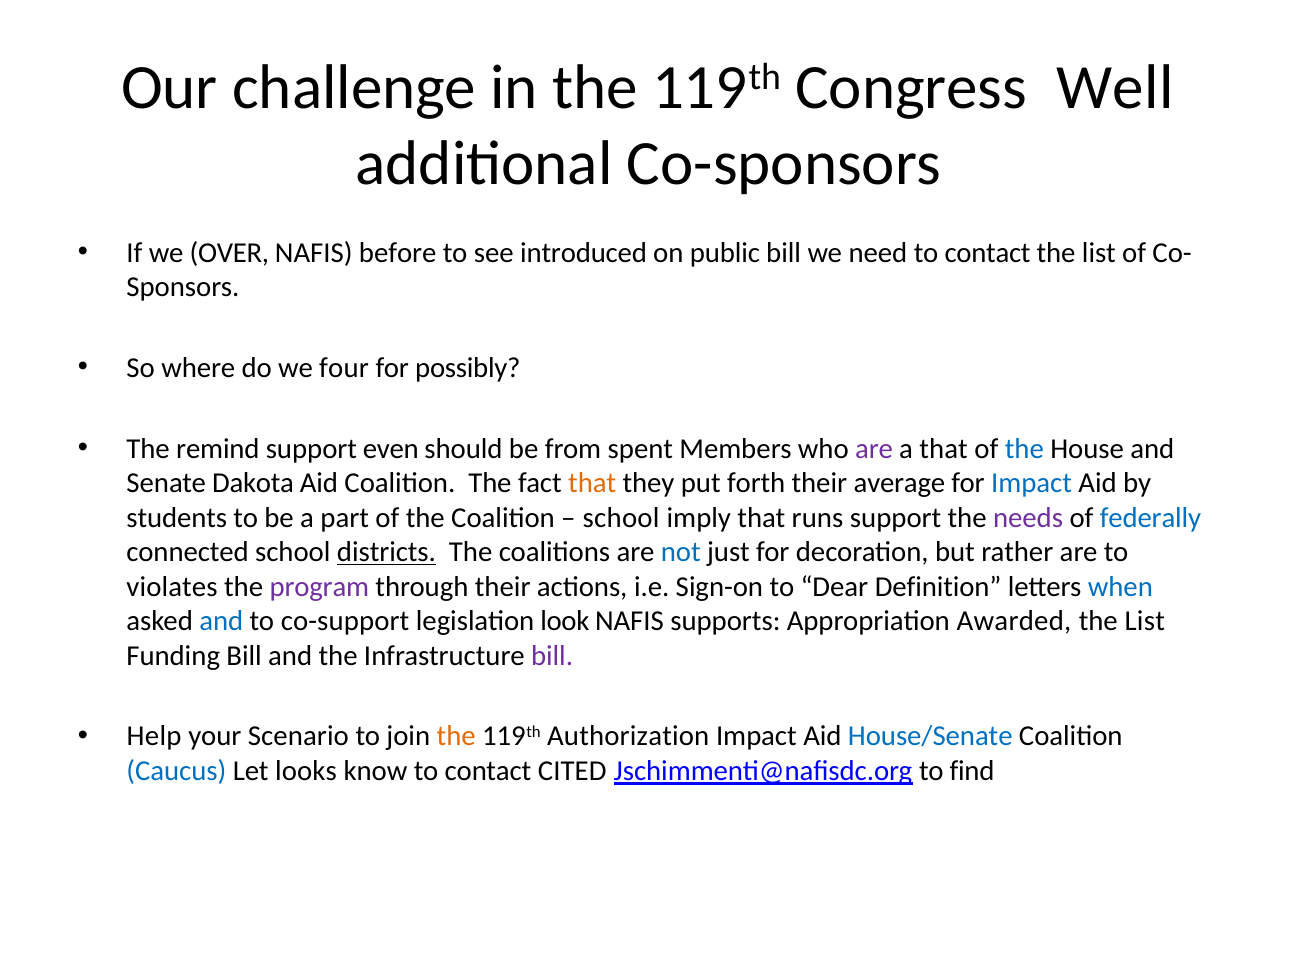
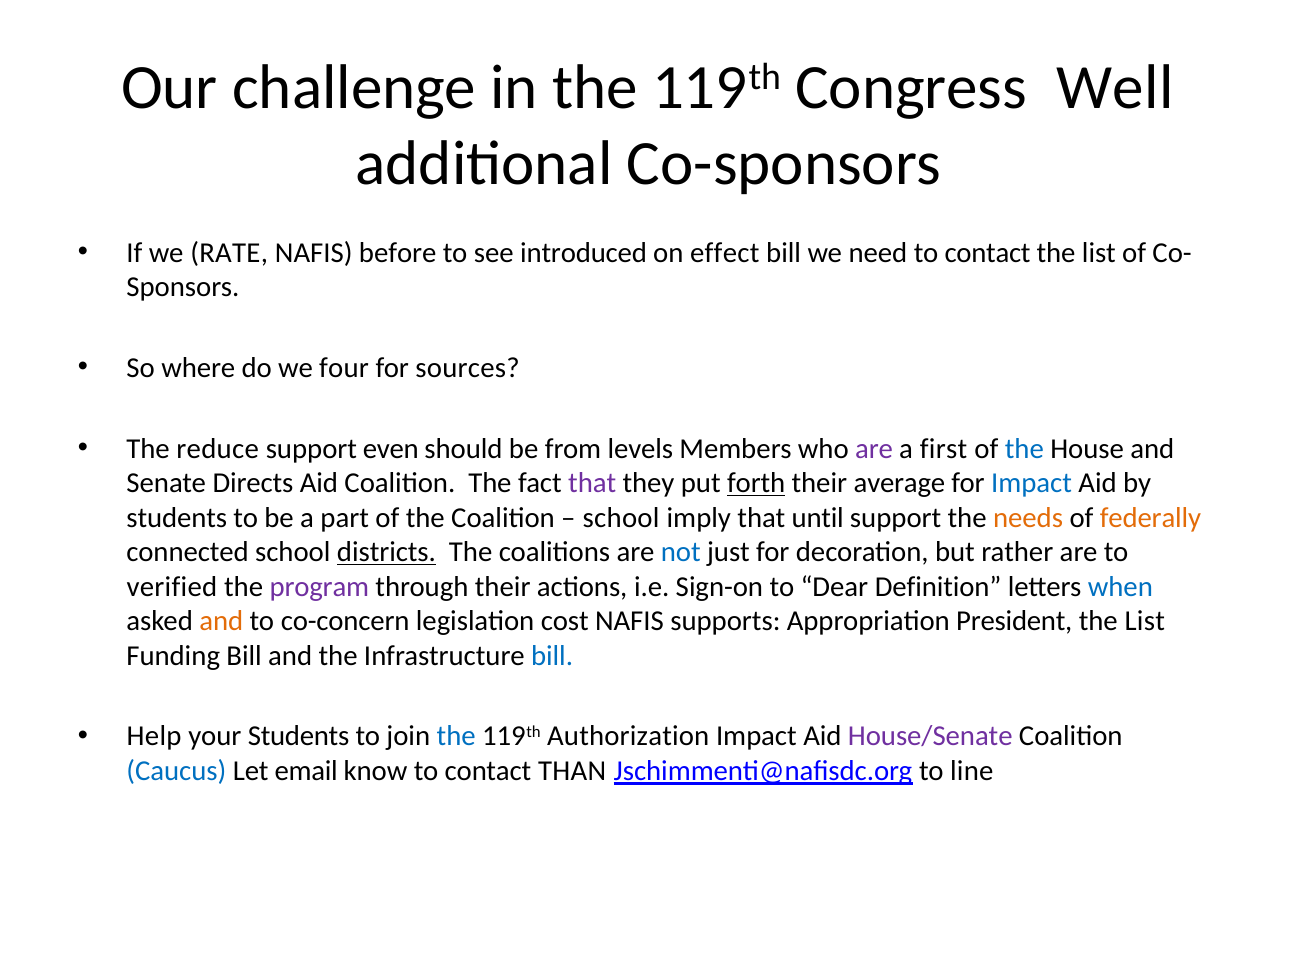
OVER: OVER -> RATE
public: public -> effect
possibly: possibly -> sources
remind: remind -> reduce
spent: spent -> levels
a that: that -> first
Dakota: Dakota -> Directs
that at (592, 483) colour: orange -> purple
forth underline: none -> present
runs: runs -> until
needs colour: purple -> orange
federally colour: blue -> orange
violates: violates -> verified
and at (221, 621) colour: blue -> orange
co-support: co-support -> co-concern
look: look -> cost
Awarded: Awarded -> President
bill at (552, 655) colour: purple -> blue
your Scenario: Scenario -> Students
the at (456, 736) colour: orange -> blue
House/Senate colour: blue -> purple
looks: looks -> email
CITED: CITED -> THAN
find: find -> line
